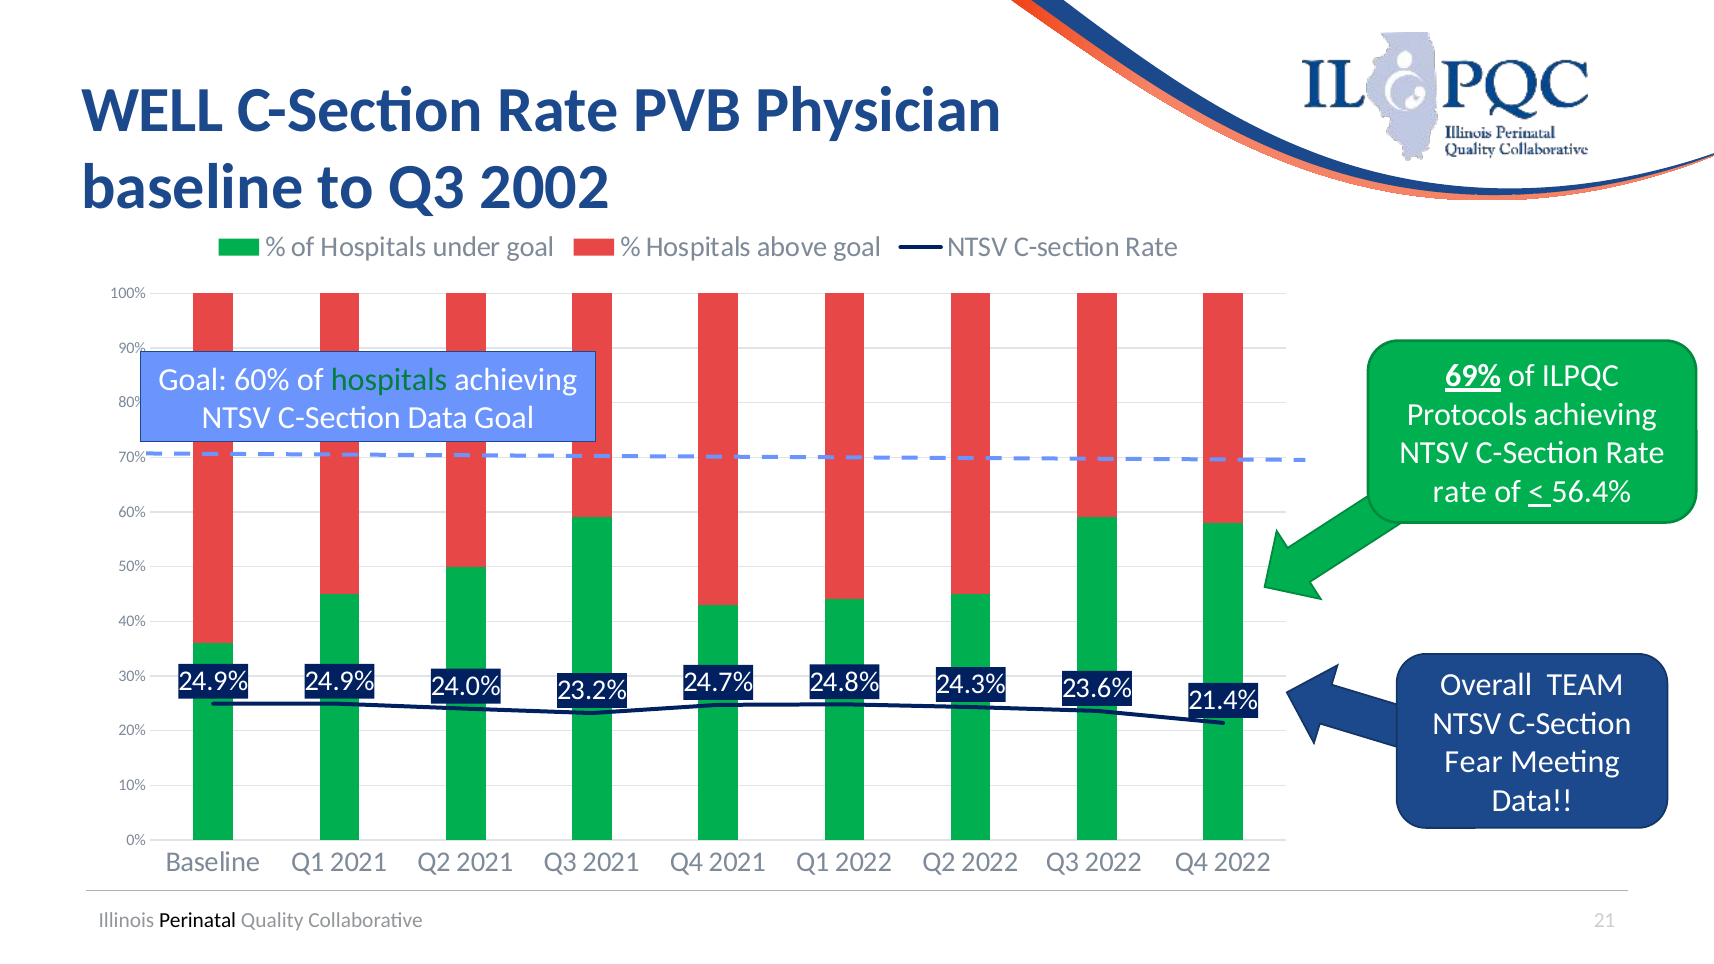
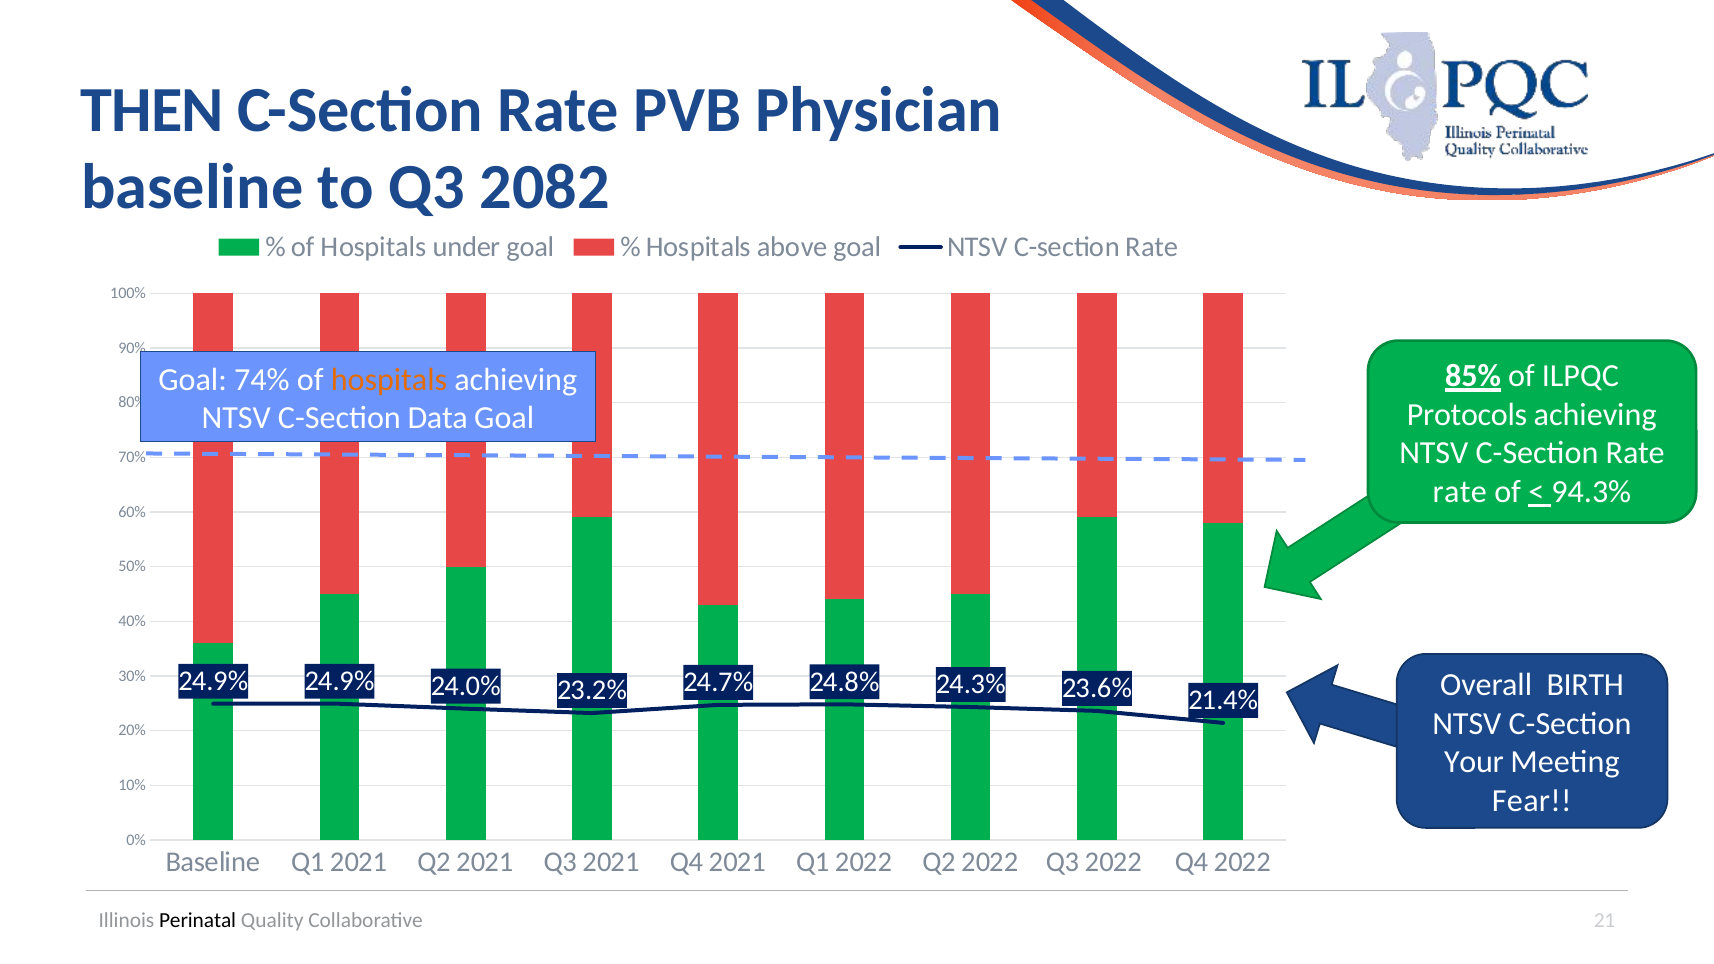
WELL: WELL -> THEN
2002: 2002 -> 2082
69%: 69% -> 85%
Goal 60%: 60% -> 74%
hospitals at (389, 380) colour: green -> orange
56.4%: 56.4% -> 94.3%
TEAM: TEAM -> BIRTH
Fear: Fear -> Your
Data at (1532, 801): Data -> Fear
